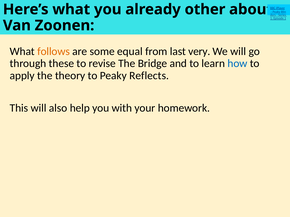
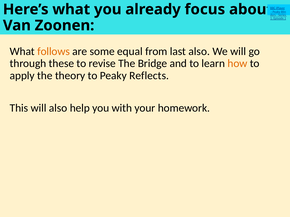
other: other -> focus
last very: very -> also
how colour: blue -> orange
